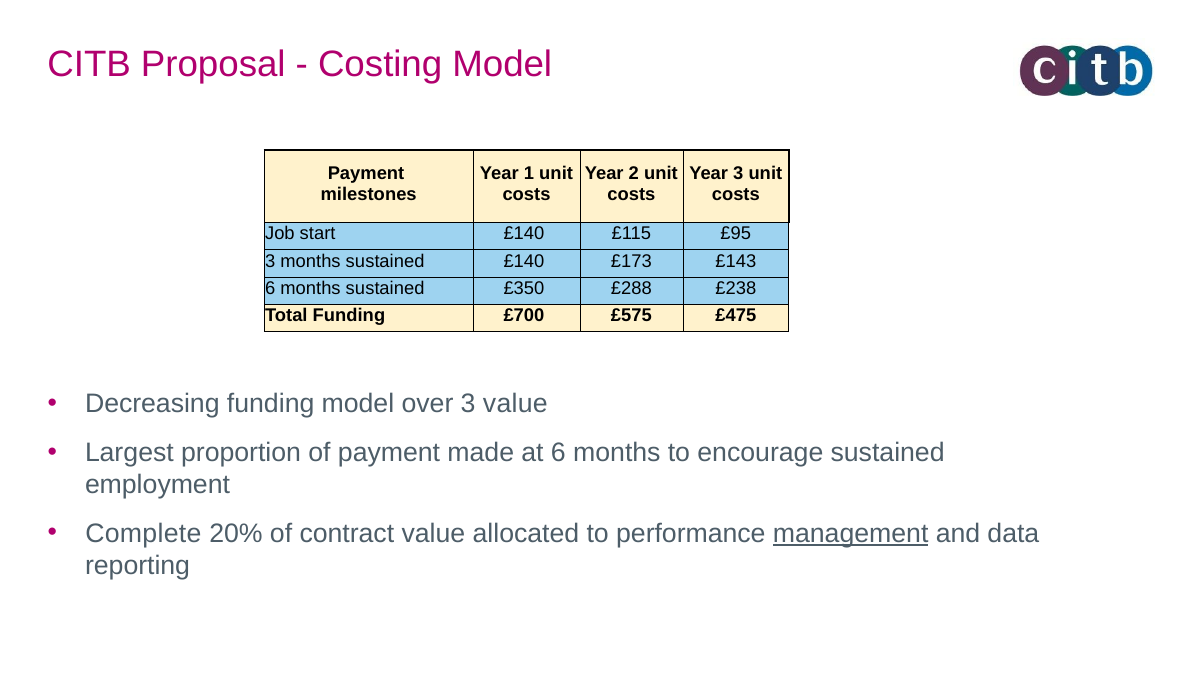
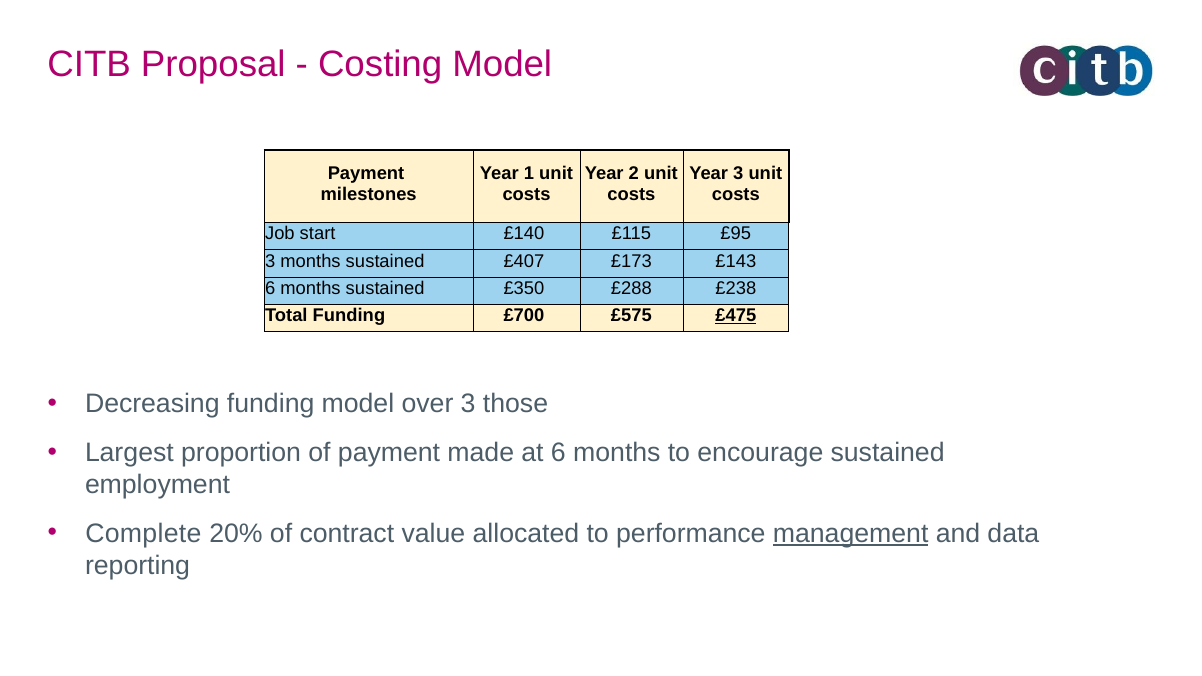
sustained £140: £140 -> £407
£475 underline: none -> present
3 value: value -> those
